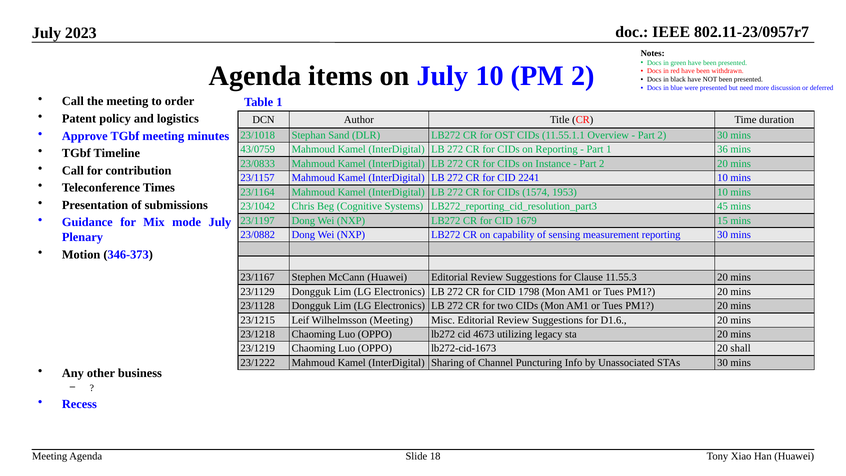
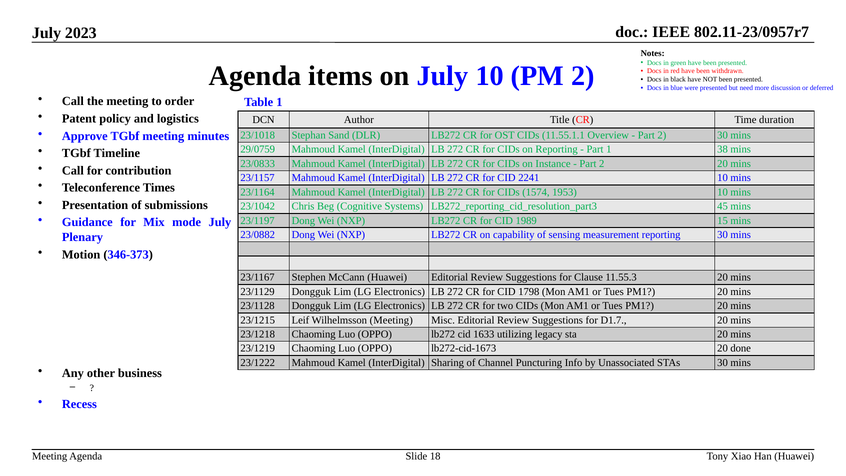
43/0759: 43/0759 -> 29/0759
36: 36 -> 38
1679: 1679 -> 1989
D1.6: D1.6 -> D1.7
4673: 4673 -> 1633
shall: shall -> done
